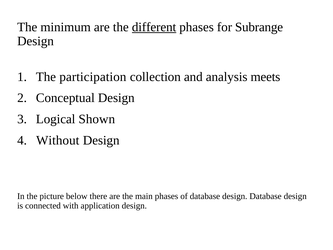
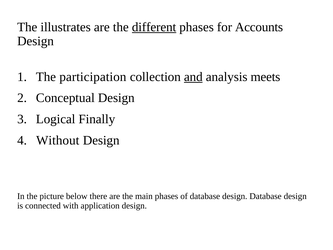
minimum: minimum -> illustrates
Subrange: Subrange -> Accounts
and underline: none -> present
Shown: Shown -> Finally
